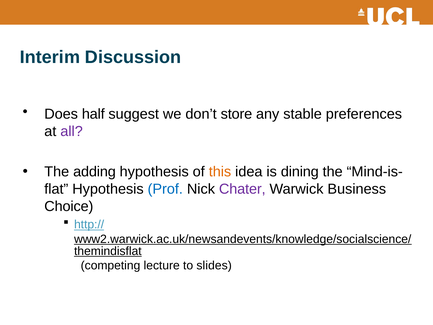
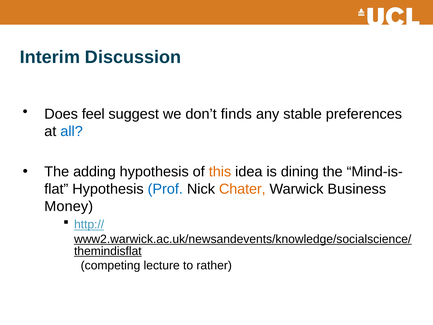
half: half -> feel
store: store -> finds
all colour: purple -> blue
Chater colour: purple -> orange
Choice: Choice -> Money
slides: slides -> rather
